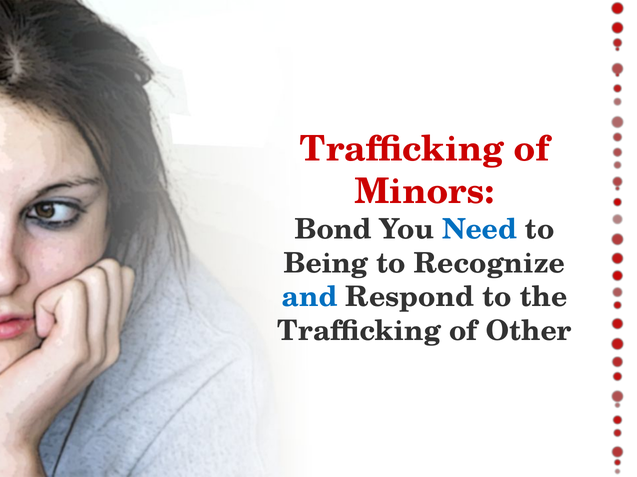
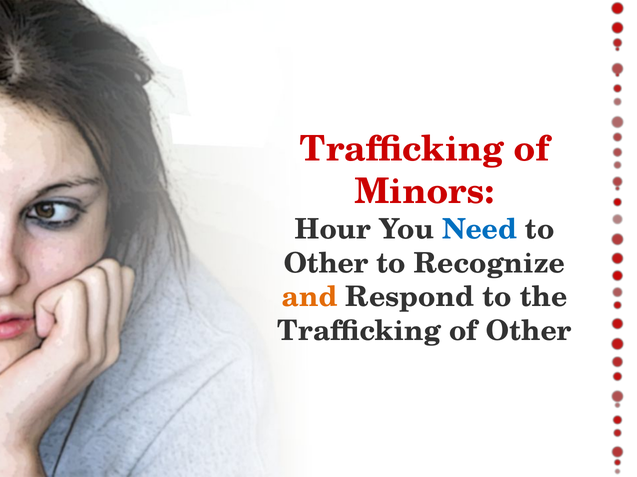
Bond: Bond -> Hour
Being at (326, 264): Being -> Other
and colour: blue -> orange
